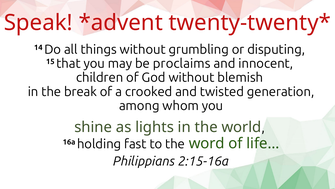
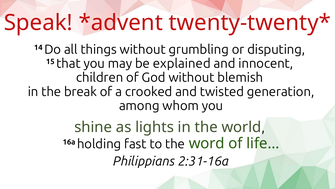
proclaims: proclaims -> explained
2:15-16a: 2:15-16a -> 2:31-16a
